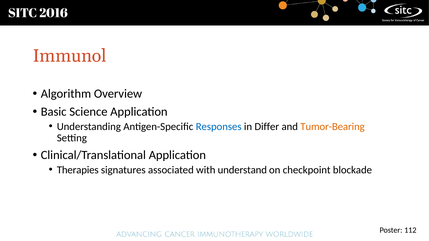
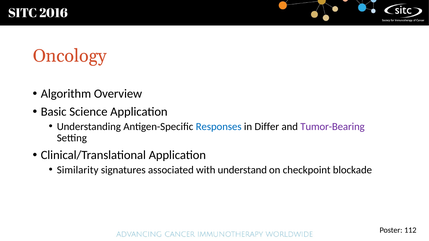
Immunol: Immunol -> Oncology
Tumor-Bearing colour: orange -> purple
Therapies: Therapies -> Similarity
